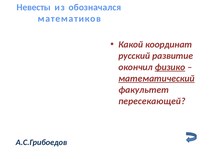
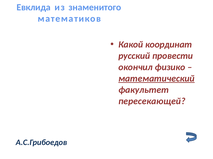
Невесты: Невесты -> Евклида
обозначался: обозначался -> знаменитого
развитие: развитие -> провести
физико underline: present -> none
